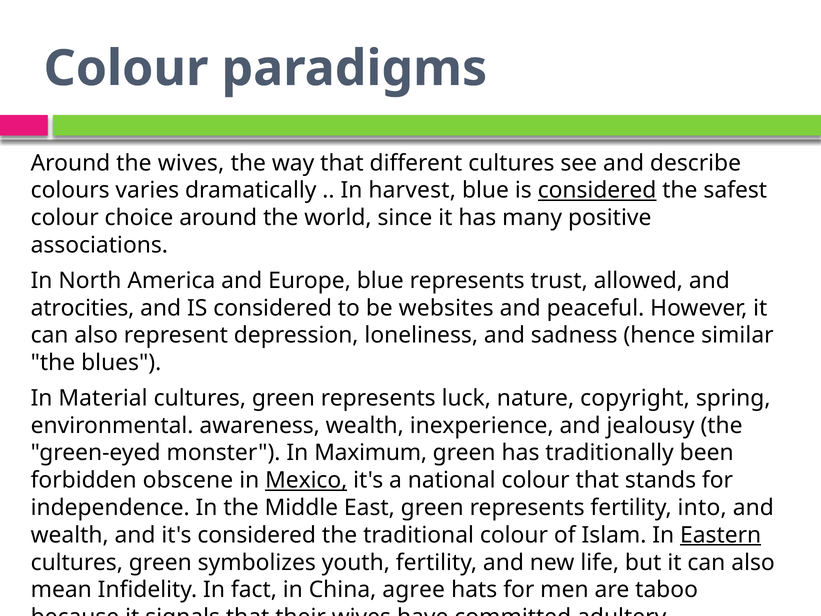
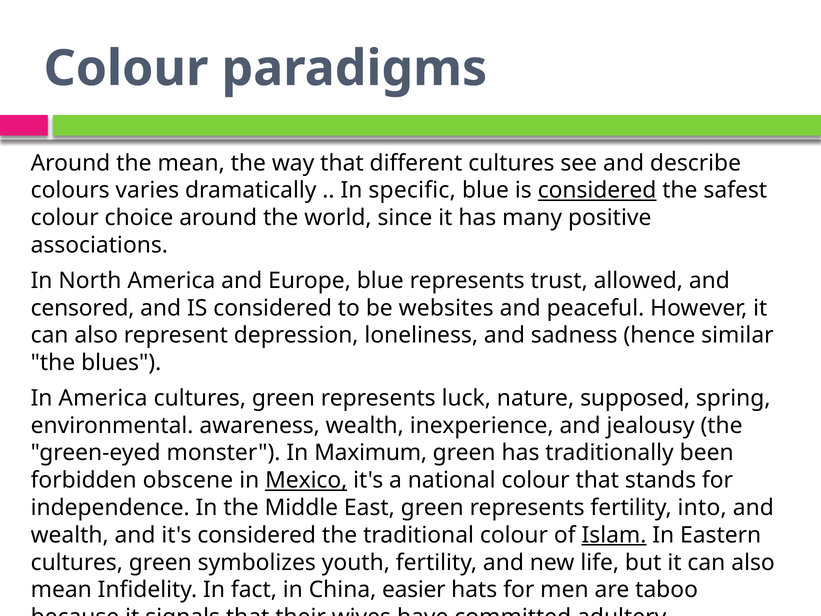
the wives: wives -> mean
harvest: harvest -> specific
atrocities: atrocities -> censored
In Material: Material -> America
copyright: copyright -> supposed
Islam underline: none -> present
Eastern underline: present -> none
agree: agree -> easier
